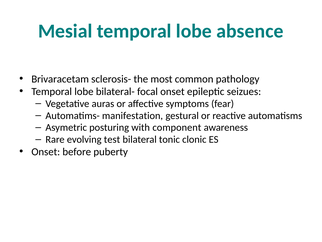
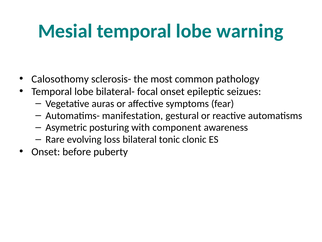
absence: absence -> warning
Brivaracetam: Brivaracetam -> Calosothomy
test: test -> loss
